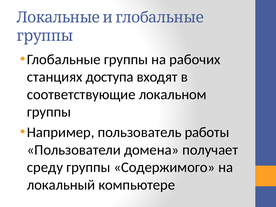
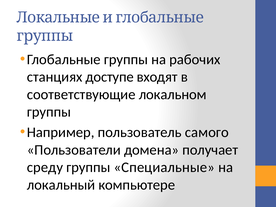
доступа: доступа -> доступе
работы: работы -> самого
Содержимого: Содержимого -> Специальные
